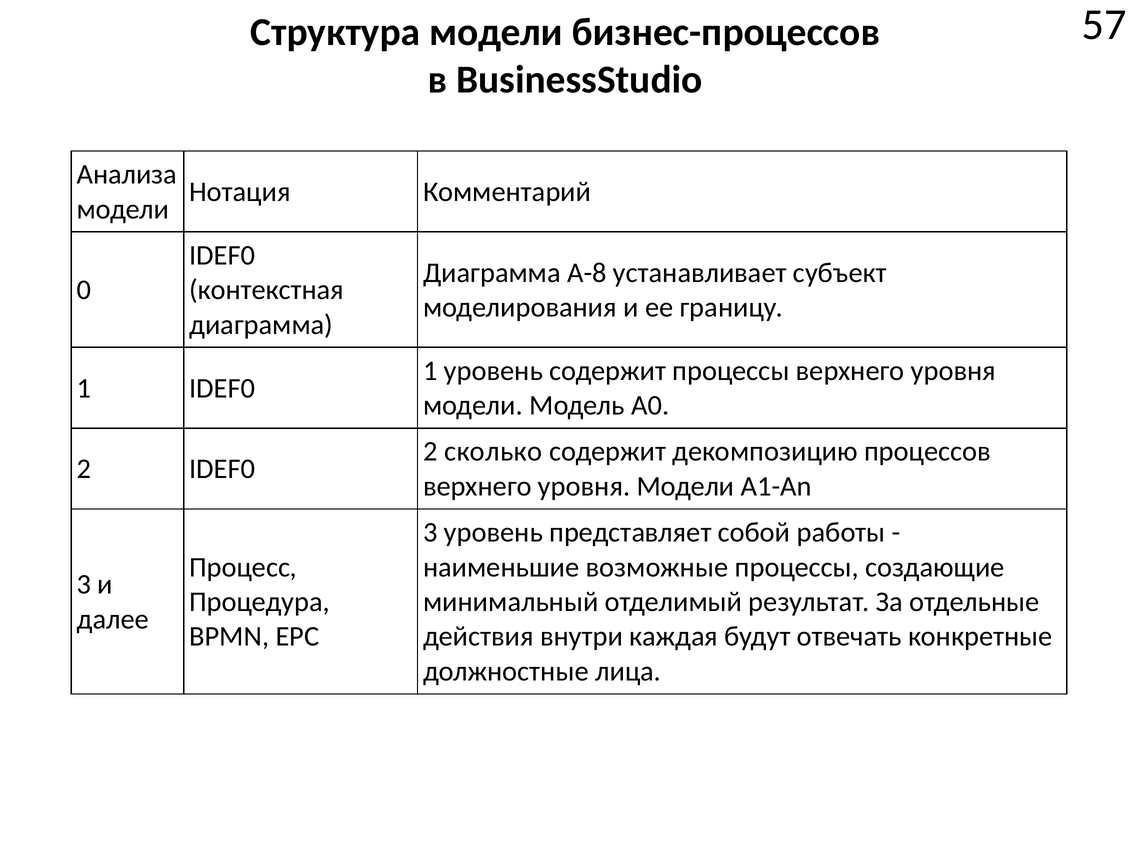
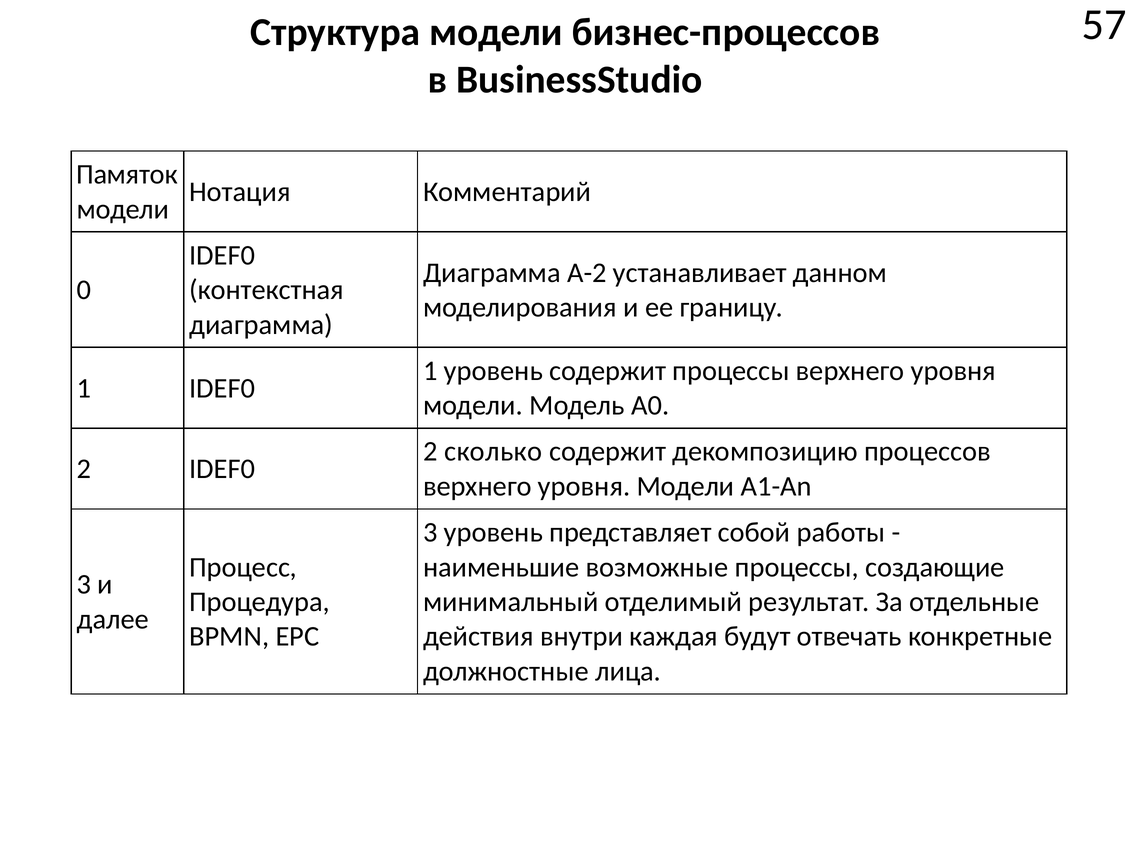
Анализа: Анализа -> Памяток
A-8: A-8 -> A-2
субъект: субъект -> данном
